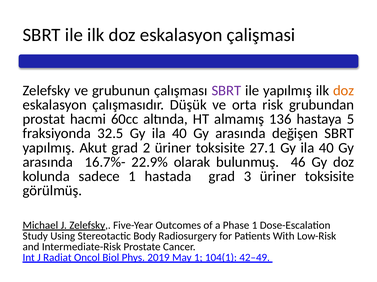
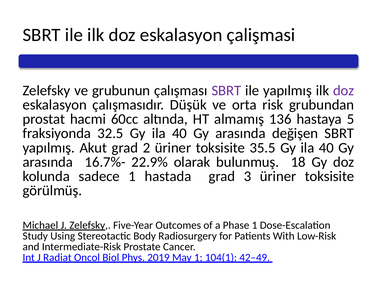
doz at (344, 91) colour: orange -> purple
27.1: 27.1 -> 35.5
46: 46 -> 18
